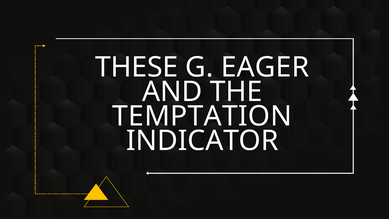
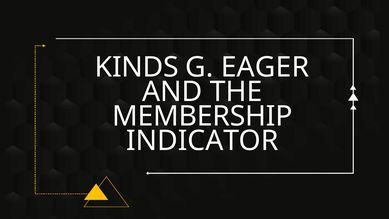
THESE: THESE -> KINDS
TEMPTATION: TEMPTATION -> MEMBERSHIP
